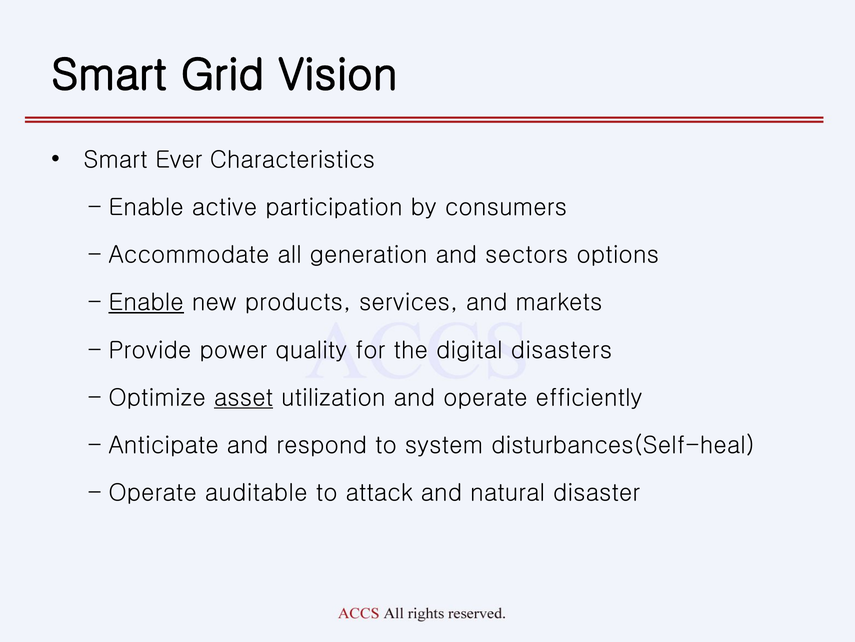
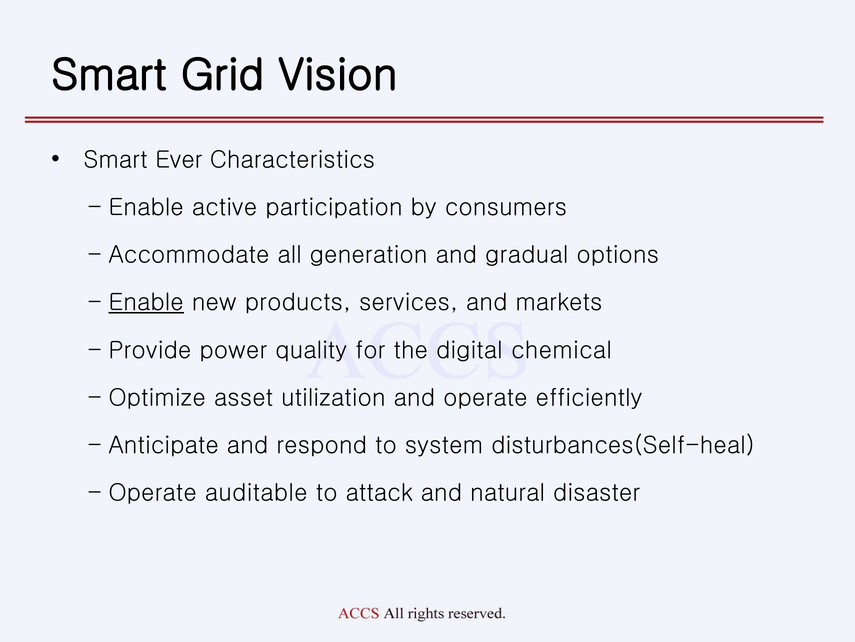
sectors: sectors -> gradual
disasters: disasters -> chemical
asset underline: present -> none
